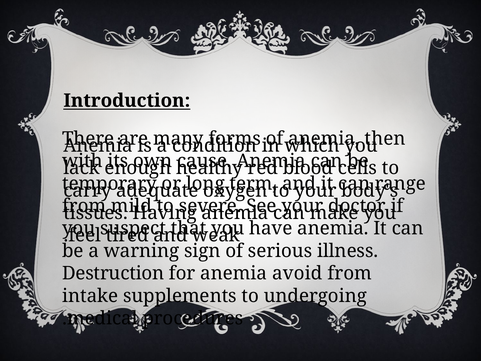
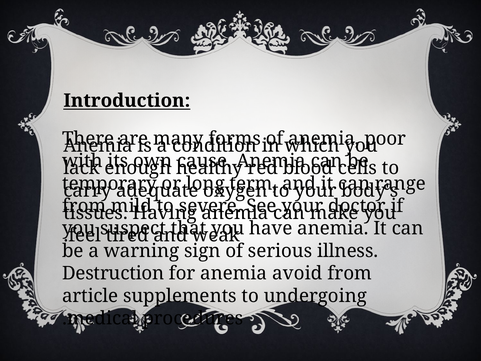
then: then -> poor
intake: intake -> article
